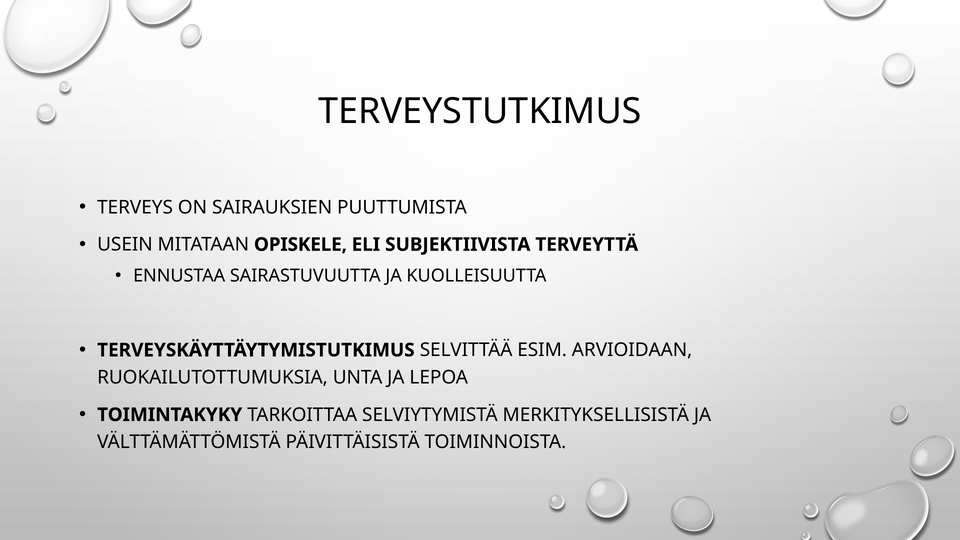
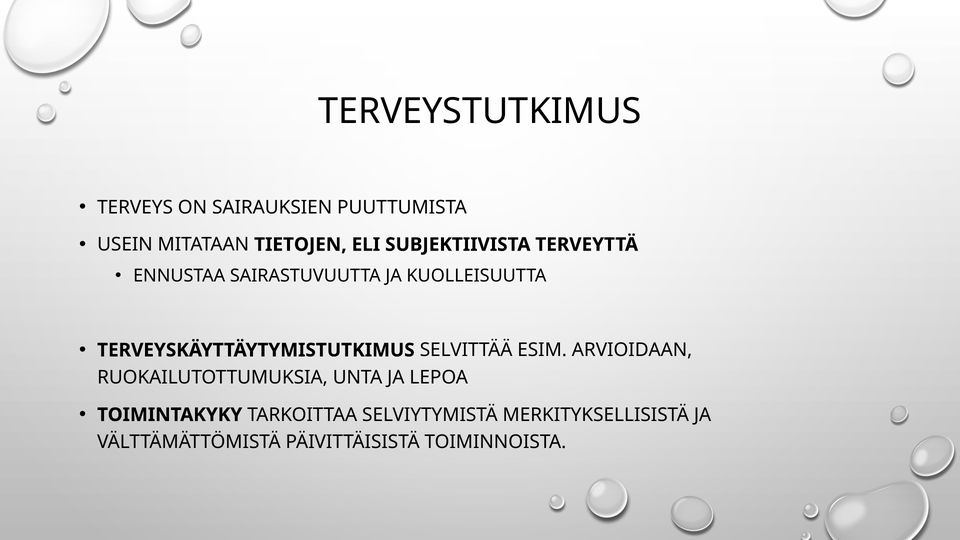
OPISKELE: OPISKELE -> TIETOJEN
